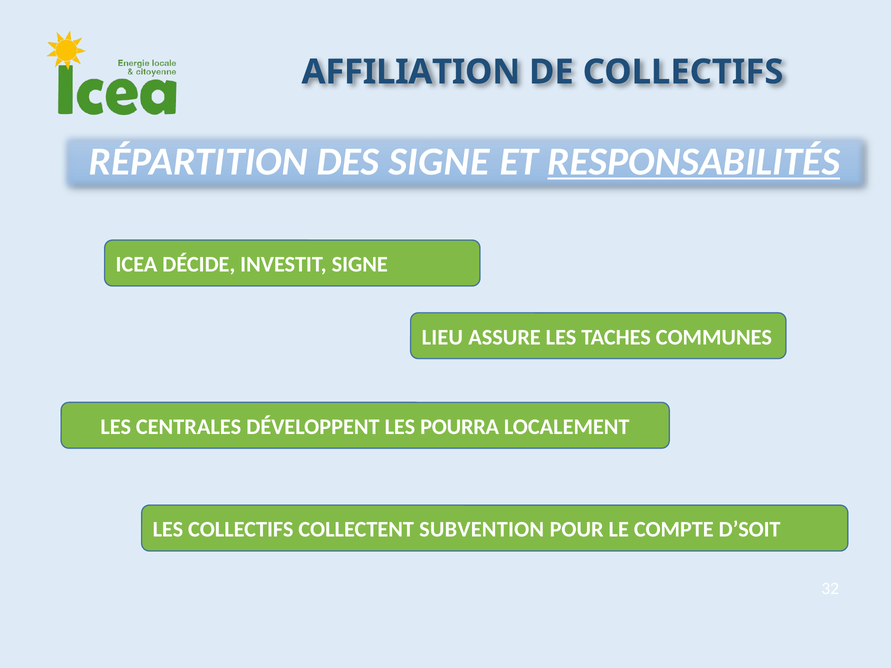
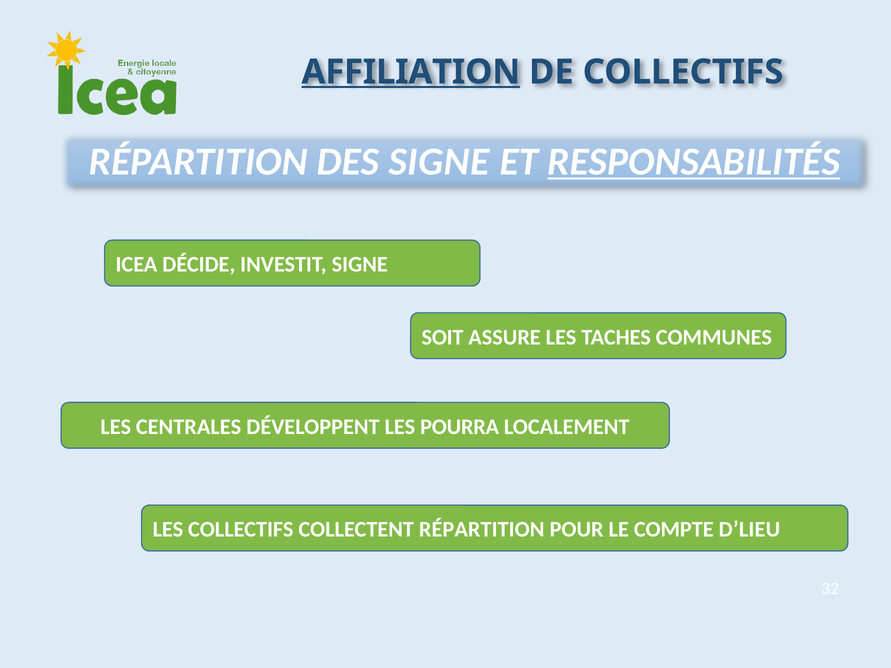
AFFILIATION underline: none -> present
LIEU: LIEU -> SOIT
COLLECTENT SUBVENTION: SUBVENTION -> RÉPARTITION
D’SOIT: D’SOIT -> D’LIEU
